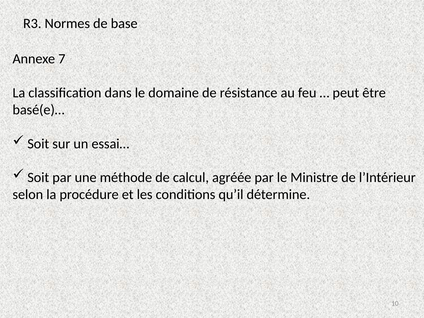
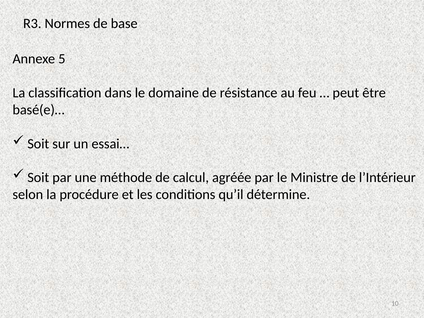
7: 7 -> 5
